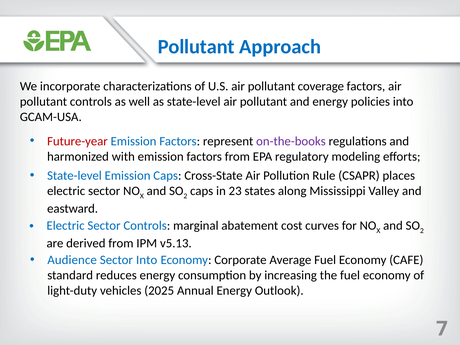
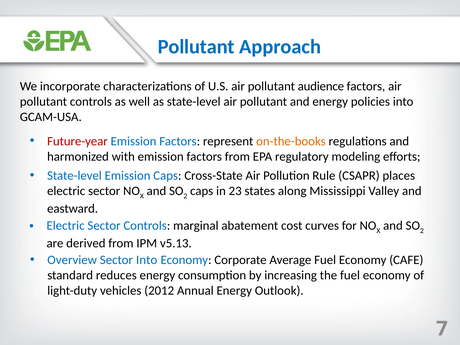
coverage: coverage -> audience
on-the-books colour: purple -> orange
Audience: Audience -> Overview
2025: 2025 -> 2012
